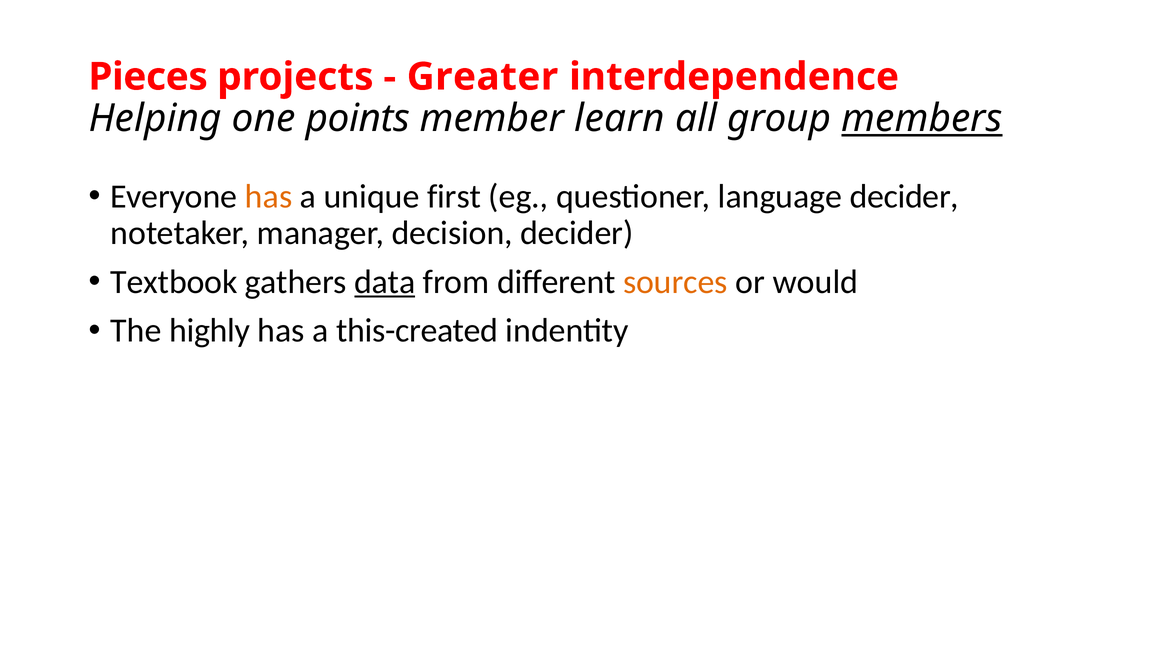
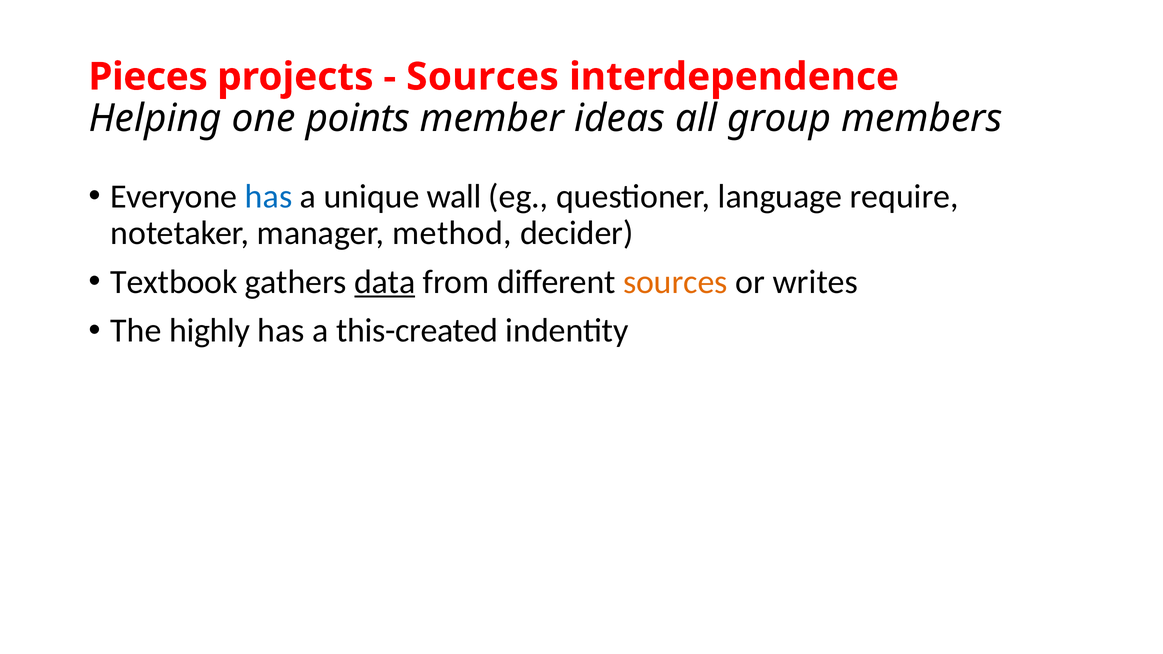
Greater at (482, 77): Greater -> Sources
learn: learn -> ideas
members underline: present -> none
has at (269, 197) colour: orange -> blue
first: first -> wall
language decider: decider -> require
decision: decision -> method
would: would -> writes
